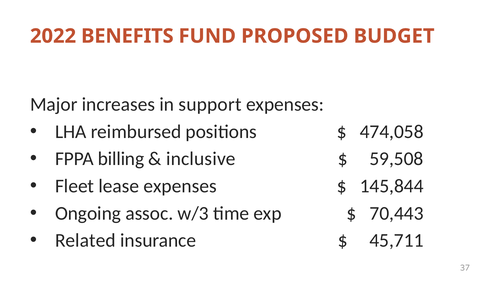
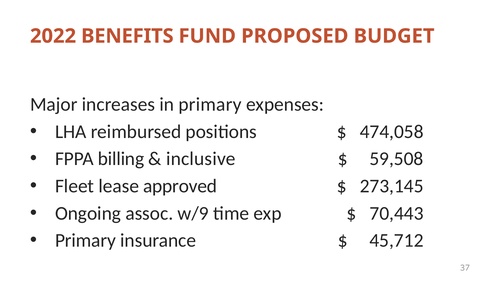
in support: support -> primary
lease expenses: expenses -> approved
145,844: 145,844 -> 273,145
w/3: w/3 -> w/9
Related at (85, 241): Related -> Primary
45,711: 45,711 -> 45,712
